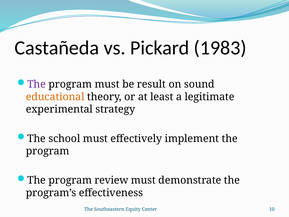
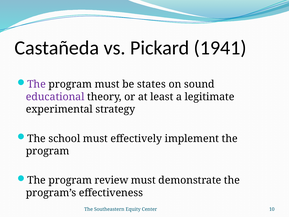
1983: 1983 -> 1941
result: result -> states
educational colour: orange -> purple
